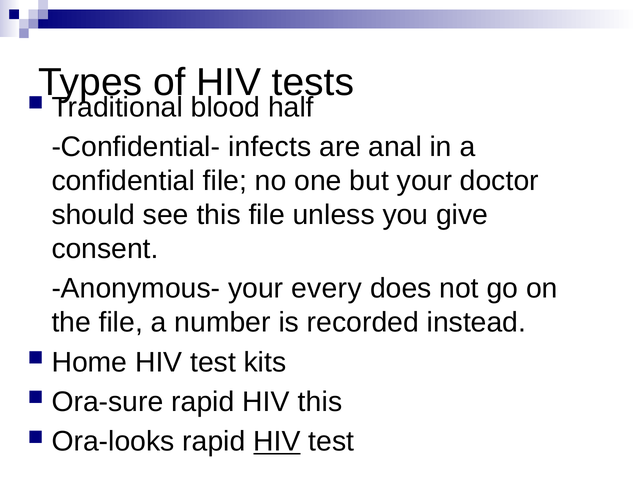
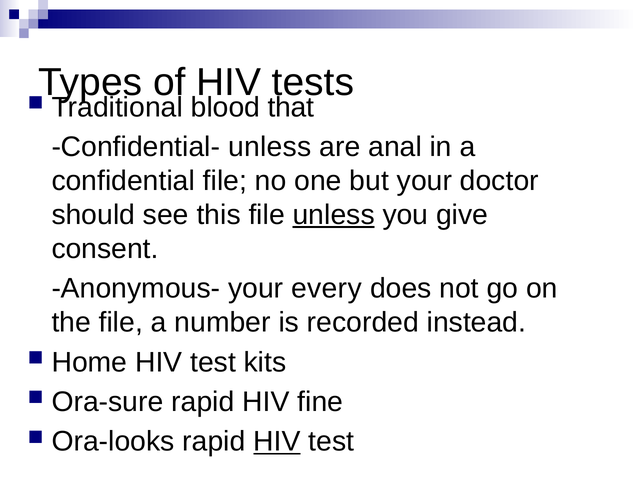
half: half -> that
Confidential- infects: infects -> unless
unless at (334, 215) underline: none -> present
HIV this: this -> fine
